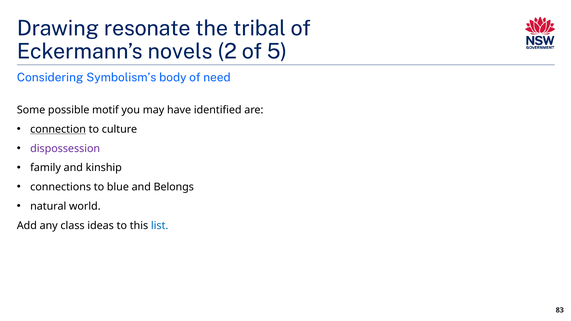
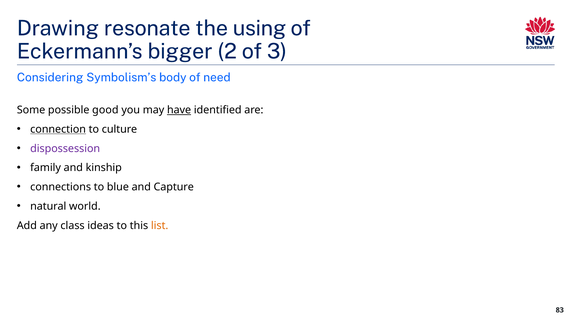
tribal: tribal -> using
novels: novels -> bigger
5: 5 -> 3
motif: motif -> good
have underline: none -> present
Belongs: Belongs -> Capture
list colour: blue -> orange
